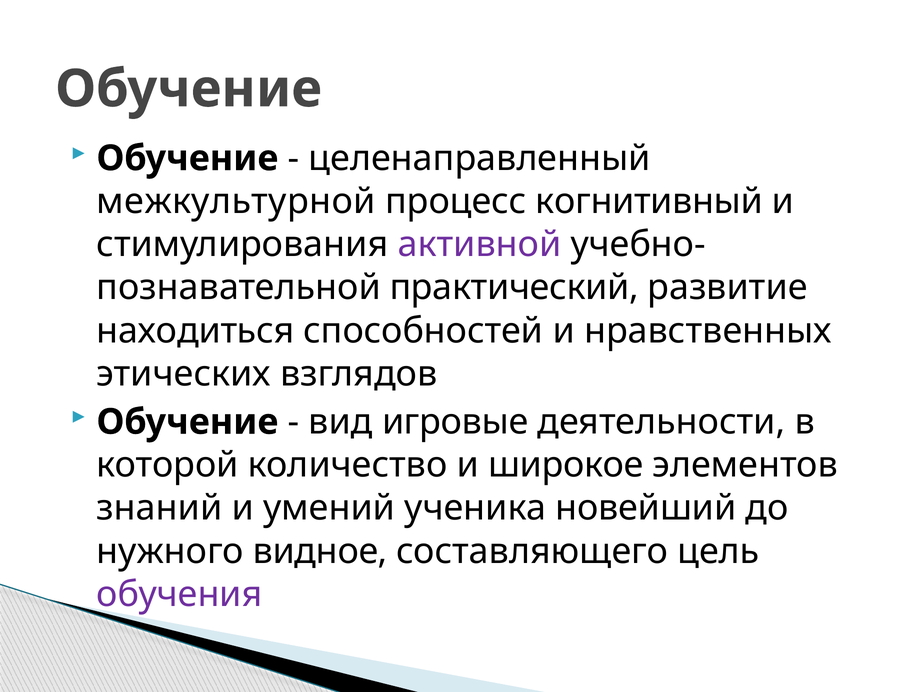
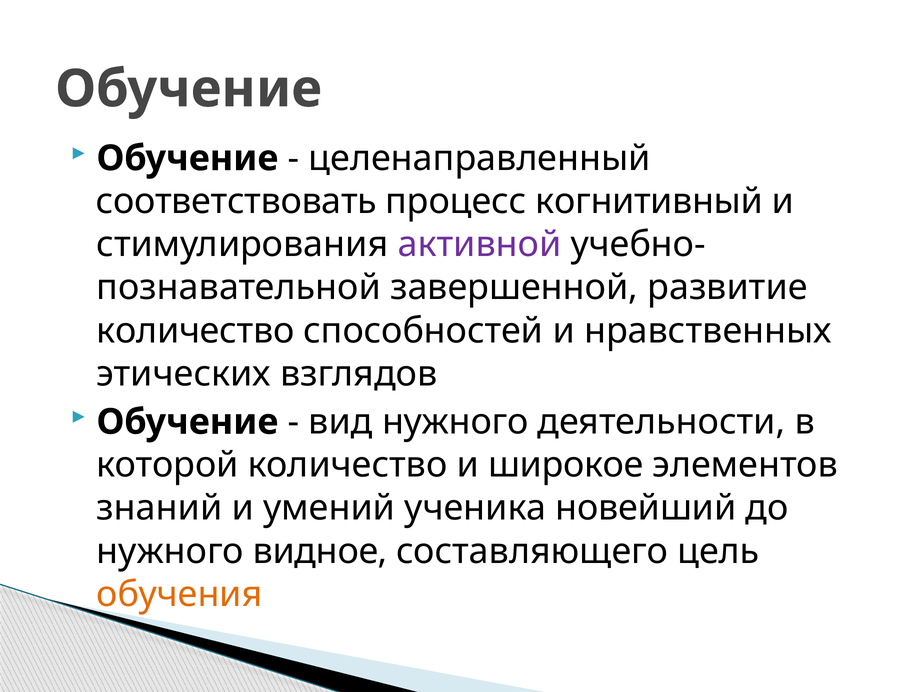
межкультурной: межкультурной -> соответствовать
практический: практический -> завершенной
находиться at (195, 331): находиться -> количество
вид игровые: игровые -> нужного
обучения colour: purple -> orange
